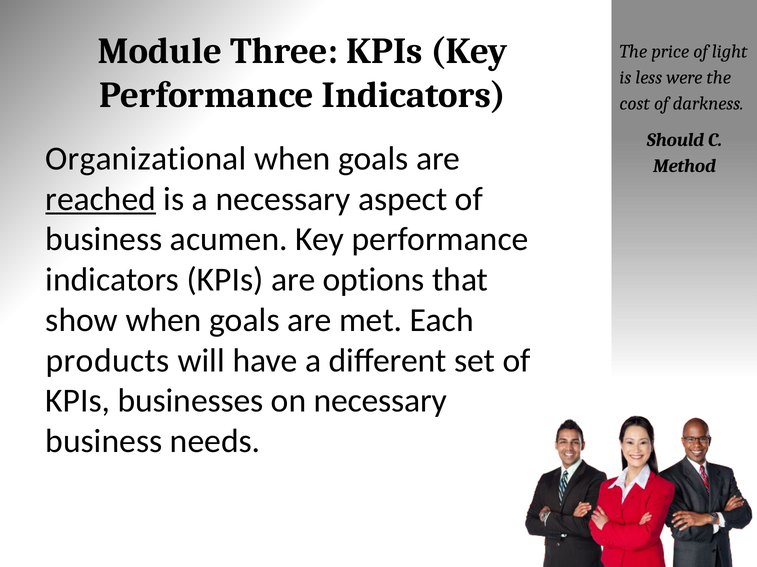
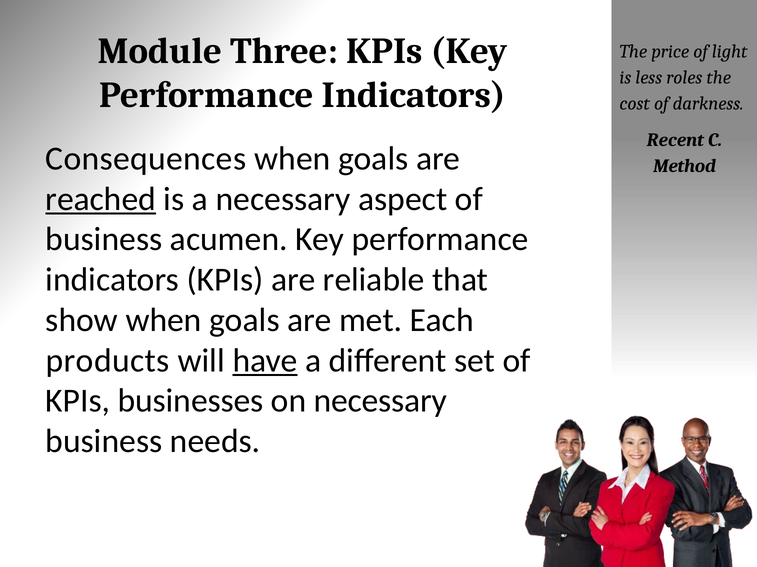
were: were -> roles
Should: Should -> Recent
Organizational: Organizational -> Consequences
options: options -> reliable
have underline: none -> present
